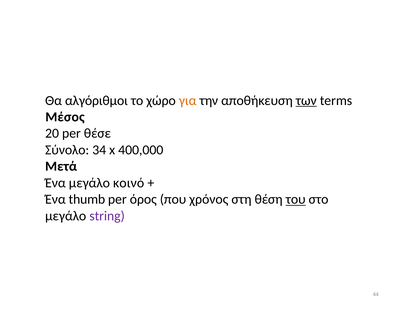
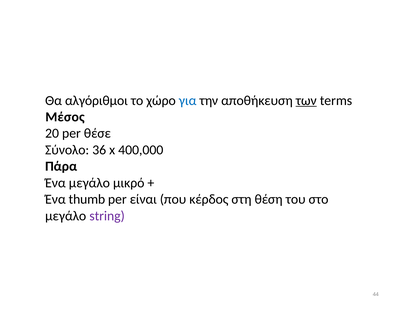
για colour: orange -> blue
34: 34 -> 36
Μετά: Μετά -> Πάρα
κοινό: κοινό -> μικρό
όρος: όρος -> είναι
χρόνος: χρόνος -> κέρδος
του underline: present -> none
